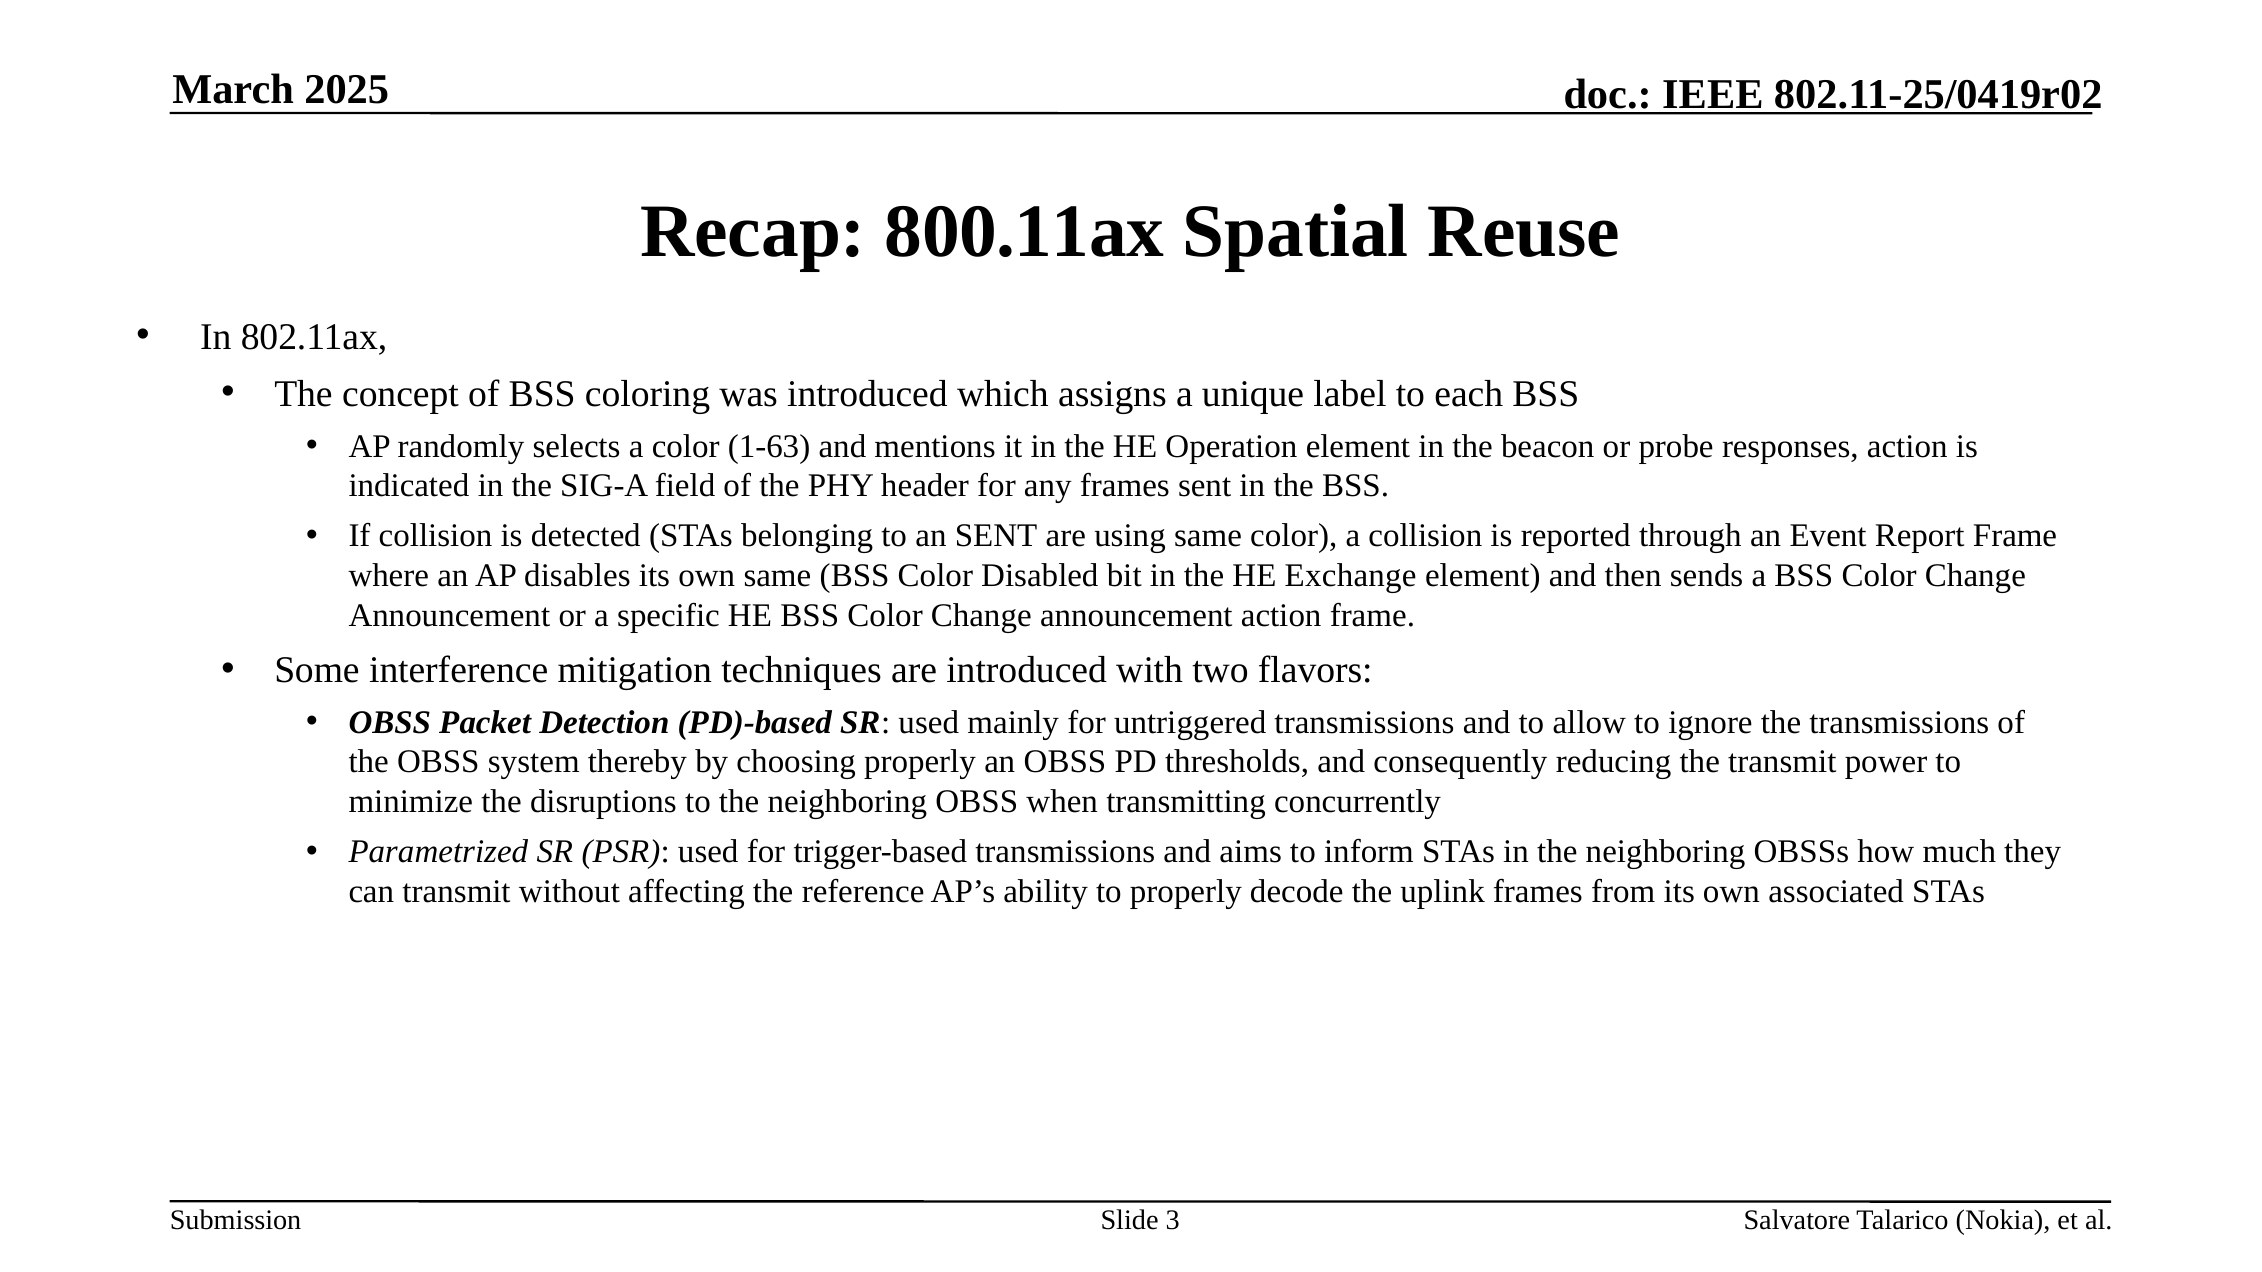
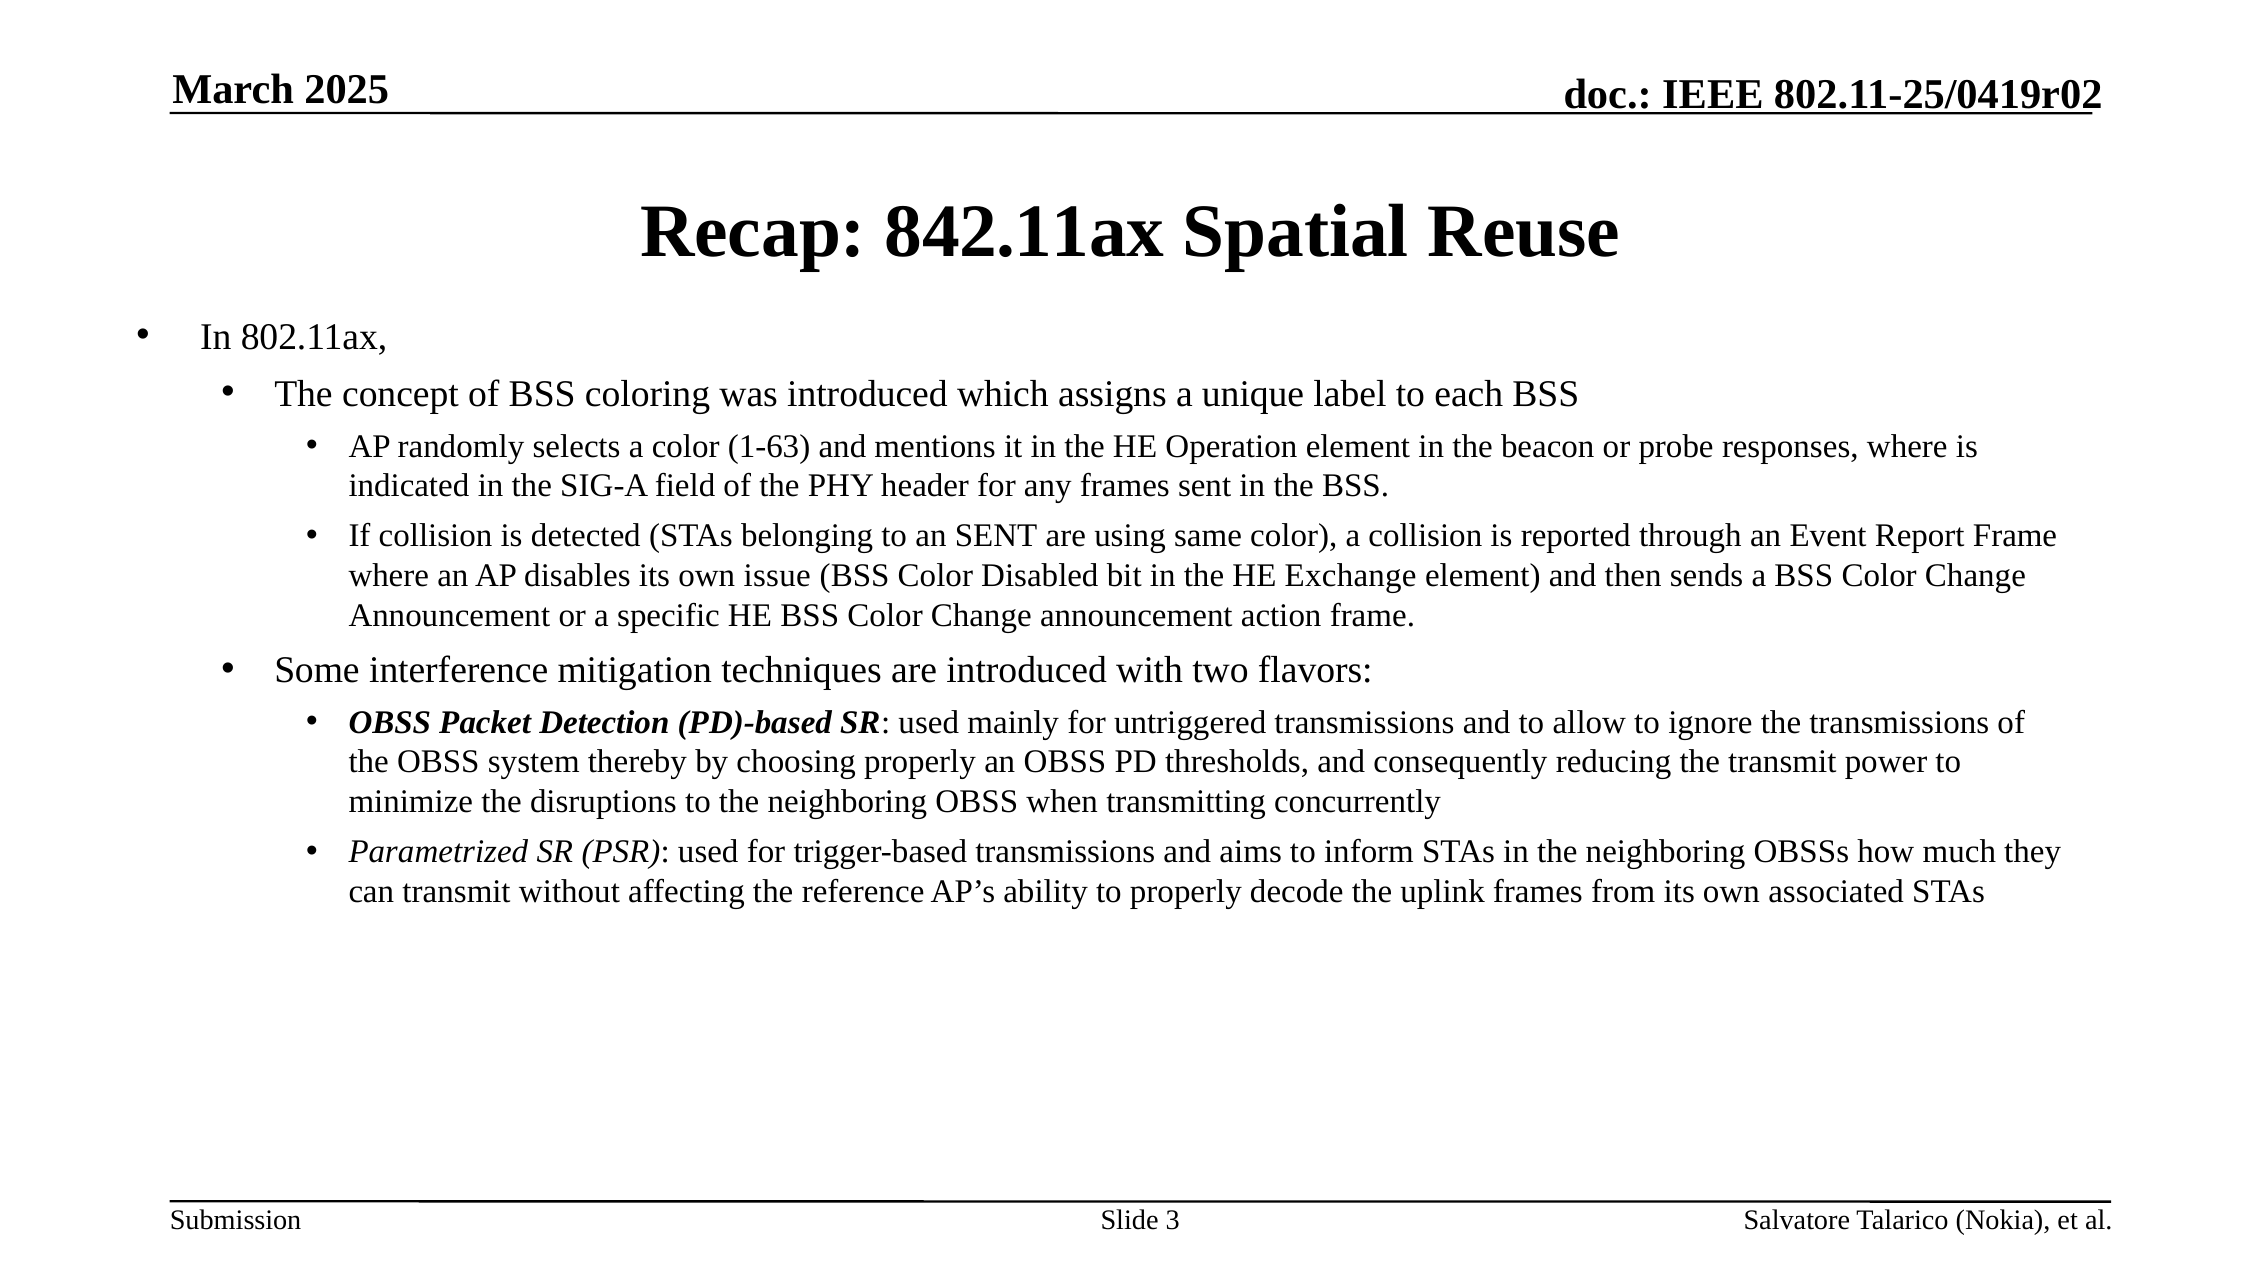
800.11ax: 800.11ax -> 842.11ax
responses action: action -> where
own same: same -> issue
